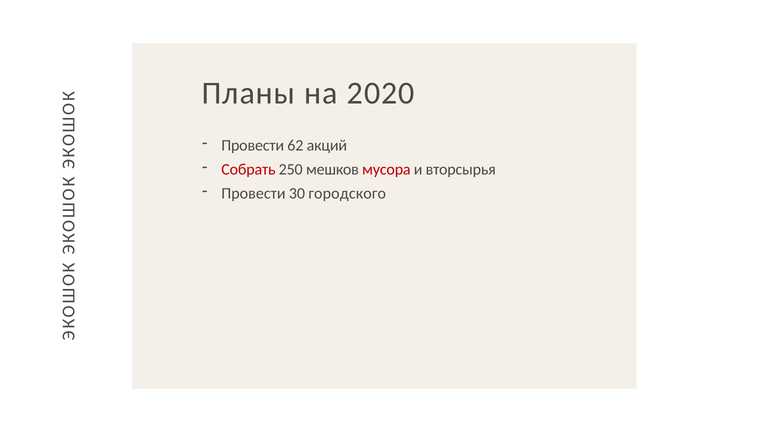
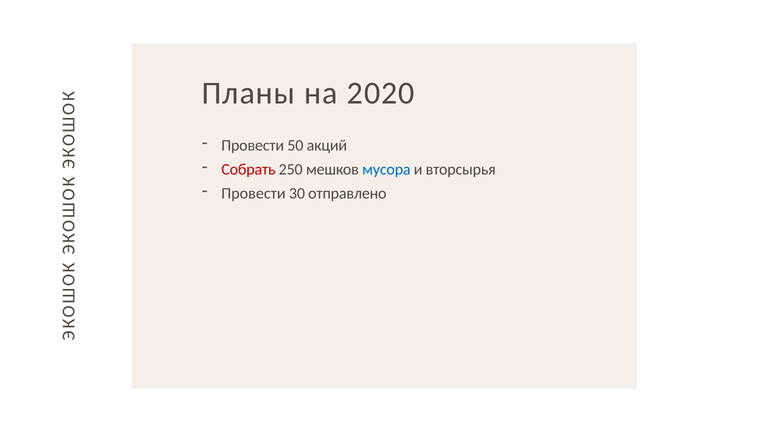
62: 62 -> 50
мусора colour: red -> blue
городского: городского -> отправлено
